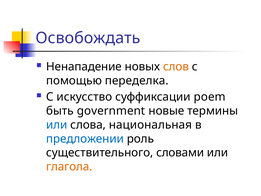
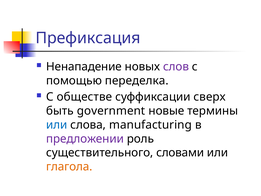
Освобождать: Освобождать -> Префиксация
слов colour: orange -> purple
искусство: искусство -> обществе
poem: poem -> сверх
национальная: национальная -> manufacturing
предложении colour: blue -> purple
